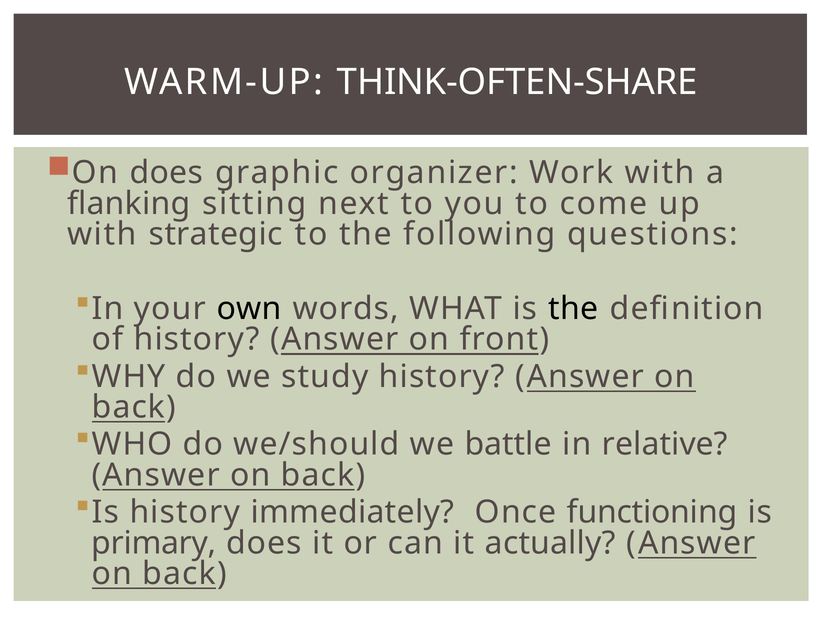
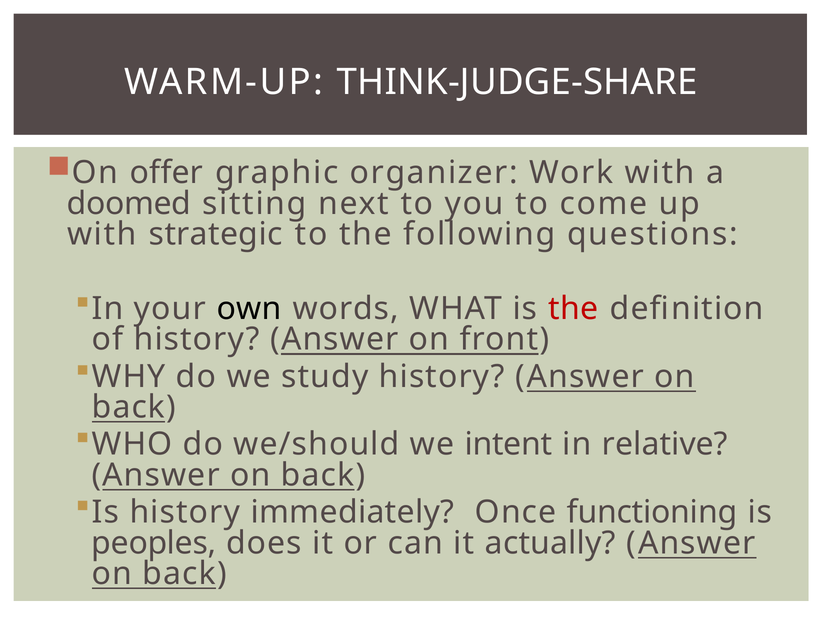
THINK-OFTEN-SHARE: THINK-OFTEN-SHARE -> THINK-JUDGE-SHARE
On does: does -> offer
flanking: flanking -> doomed
the at (573, 309) colour: black -> red
battle: battle -> intent
primary: primary -> peoples
